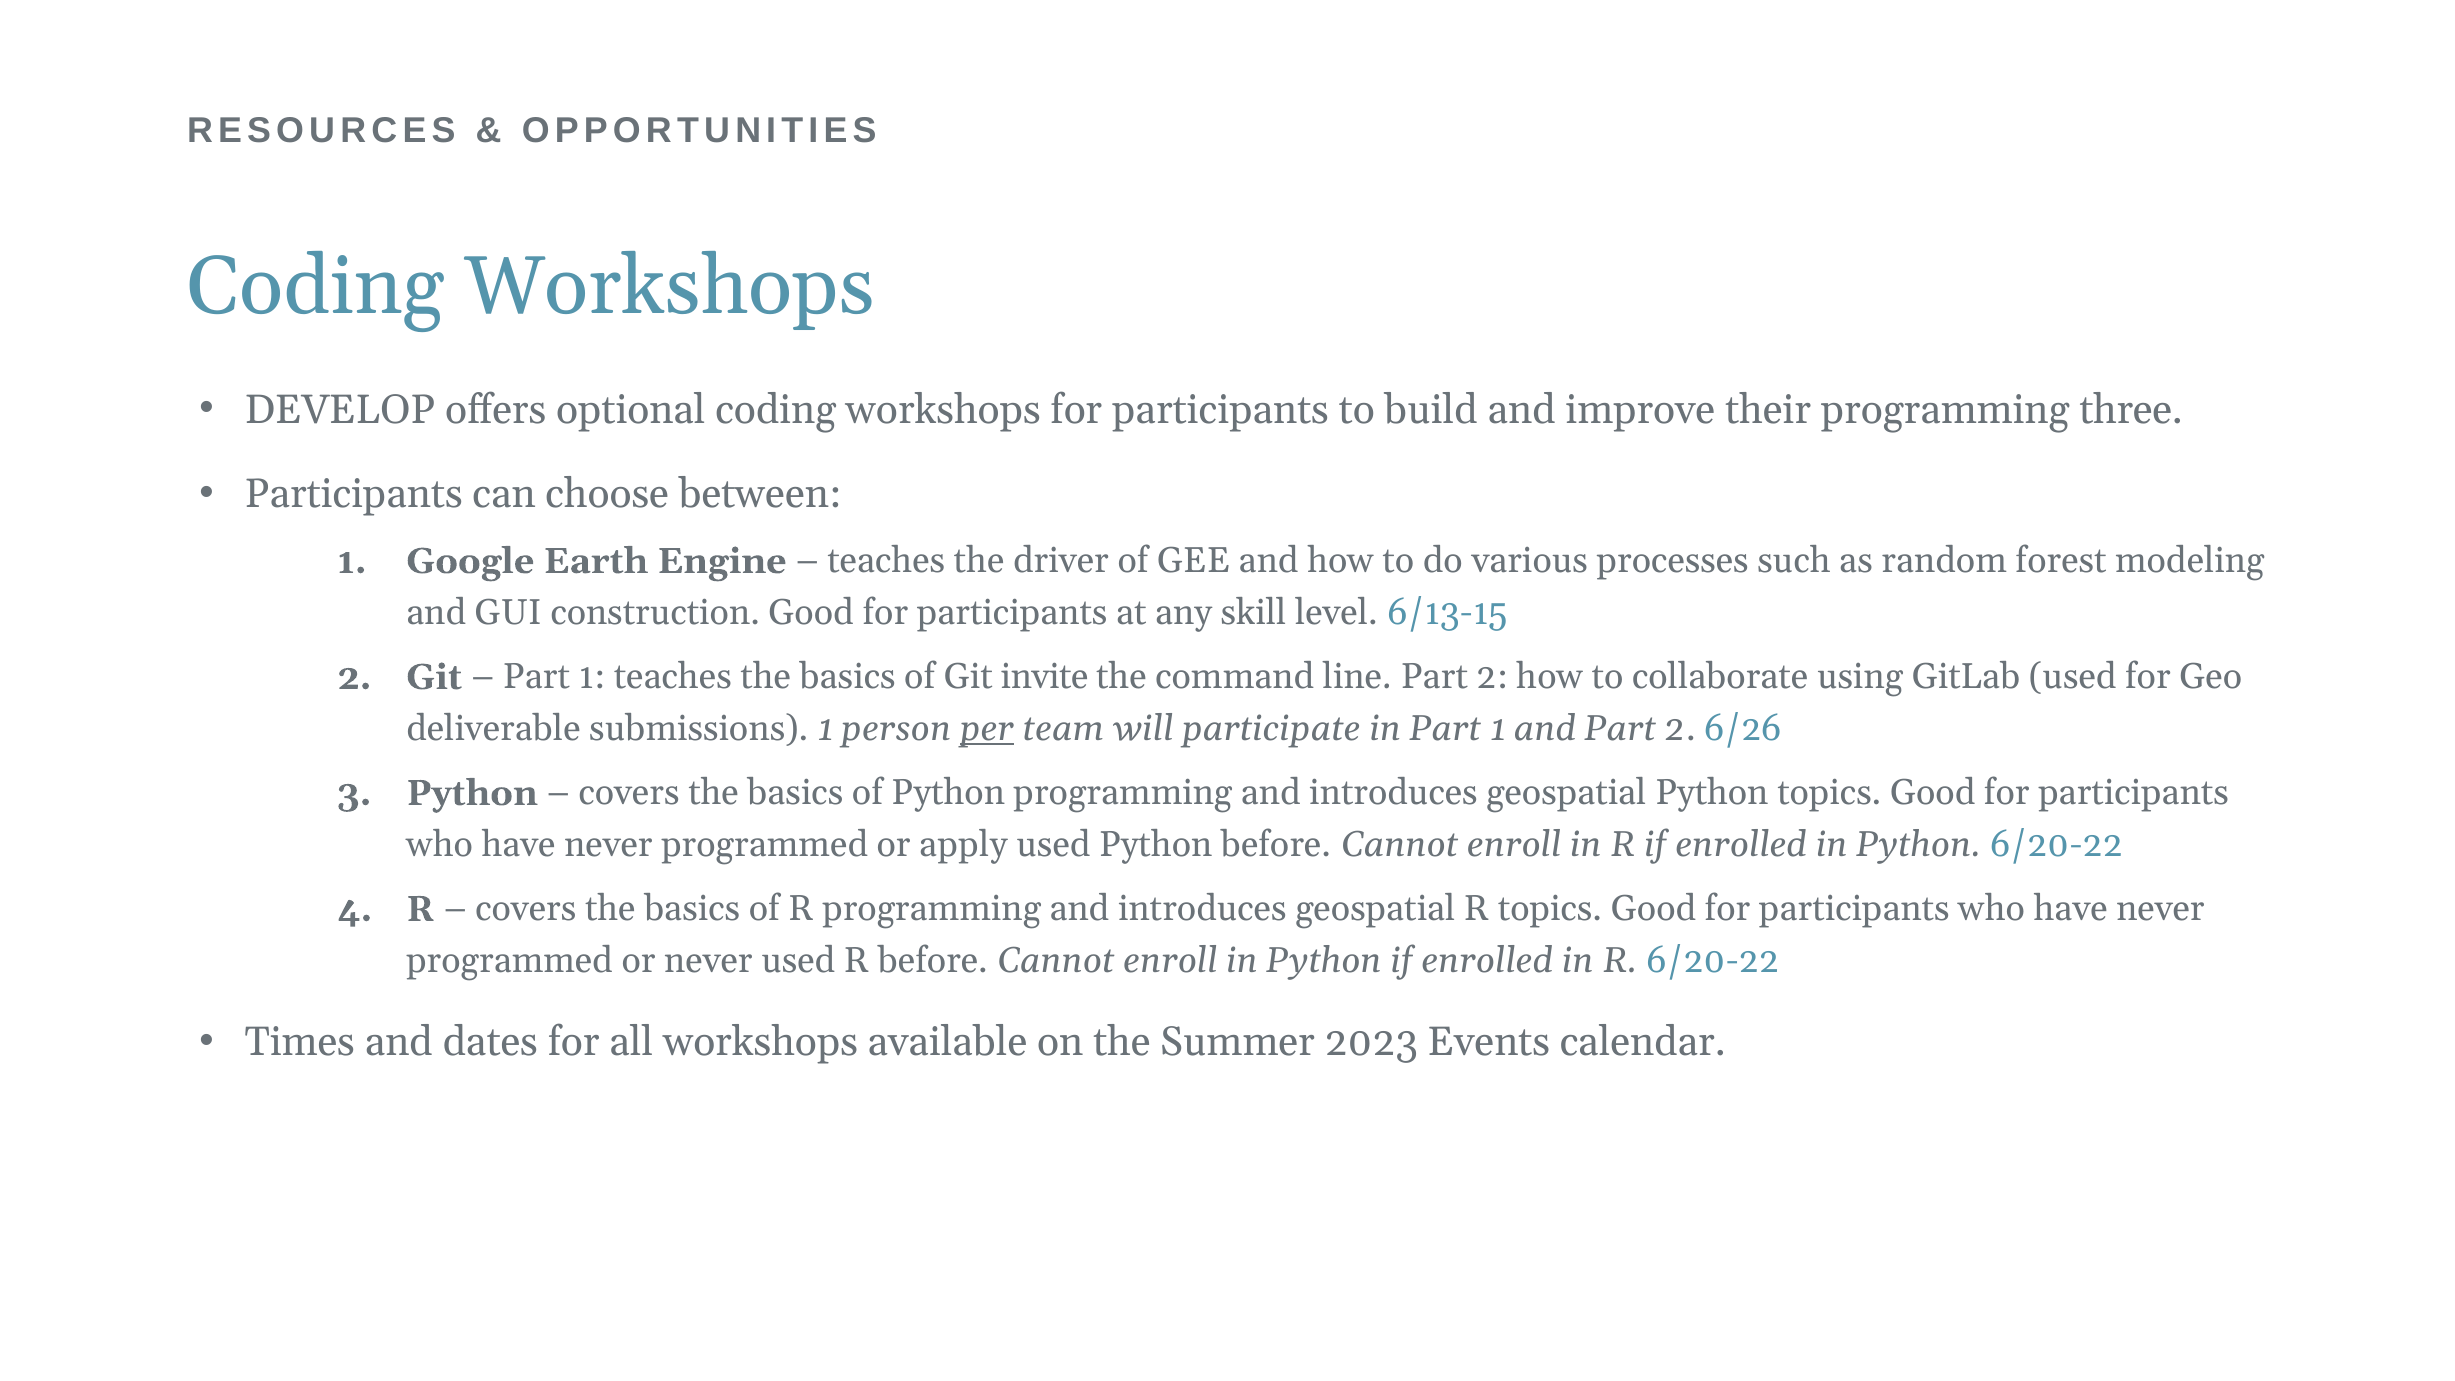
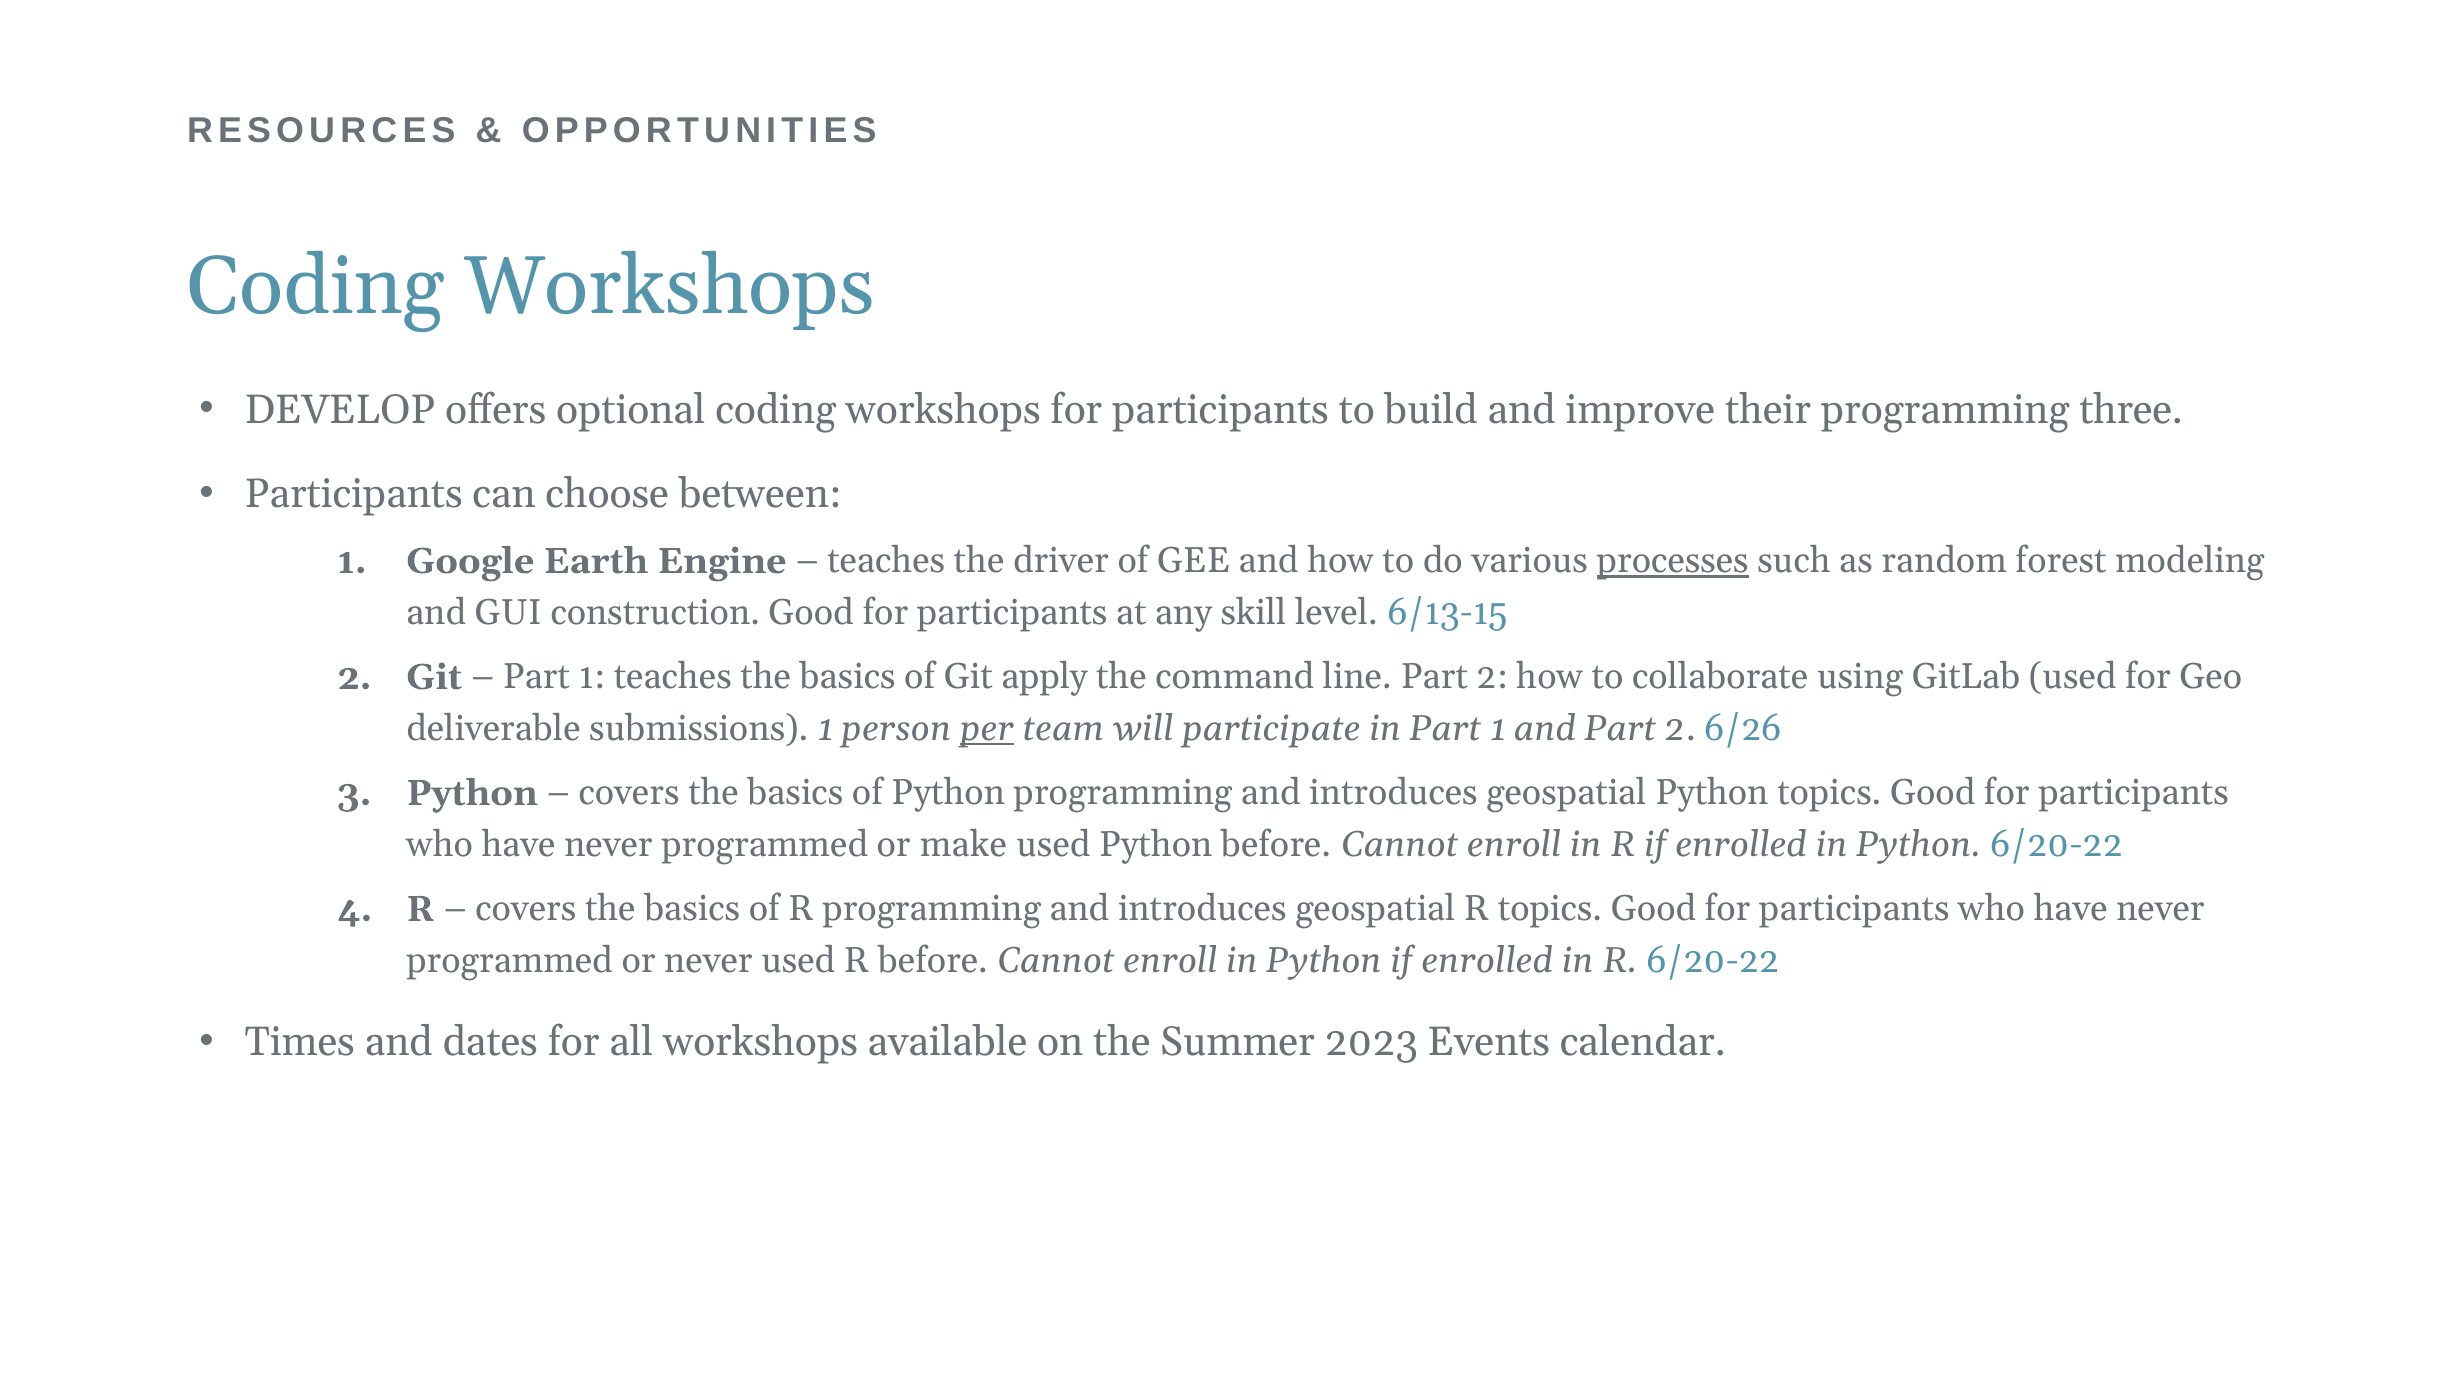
processes underline: none -> present
invite: invite -> apply
apply: apply -> make
